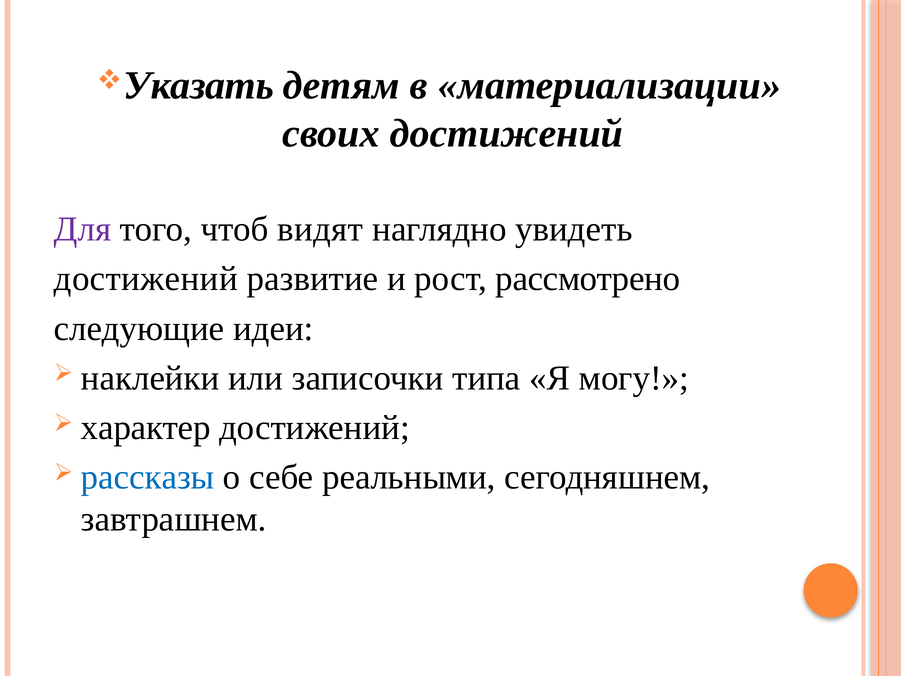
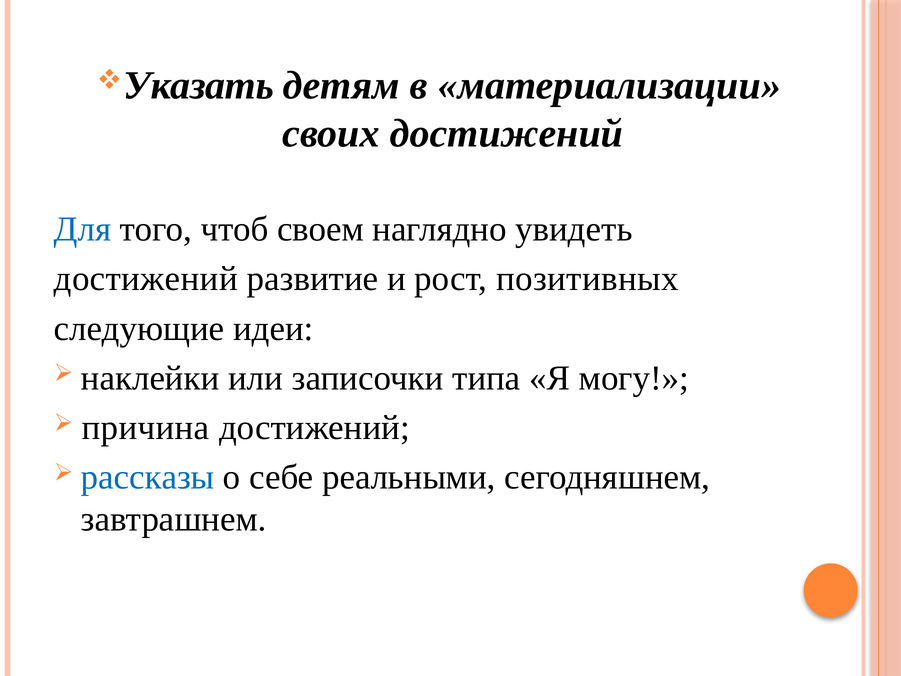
Для colour: purple -> blue
видят: видят -> своем
рассмотрено: рассмотрено -> позитивных
характер: характер -> причина
